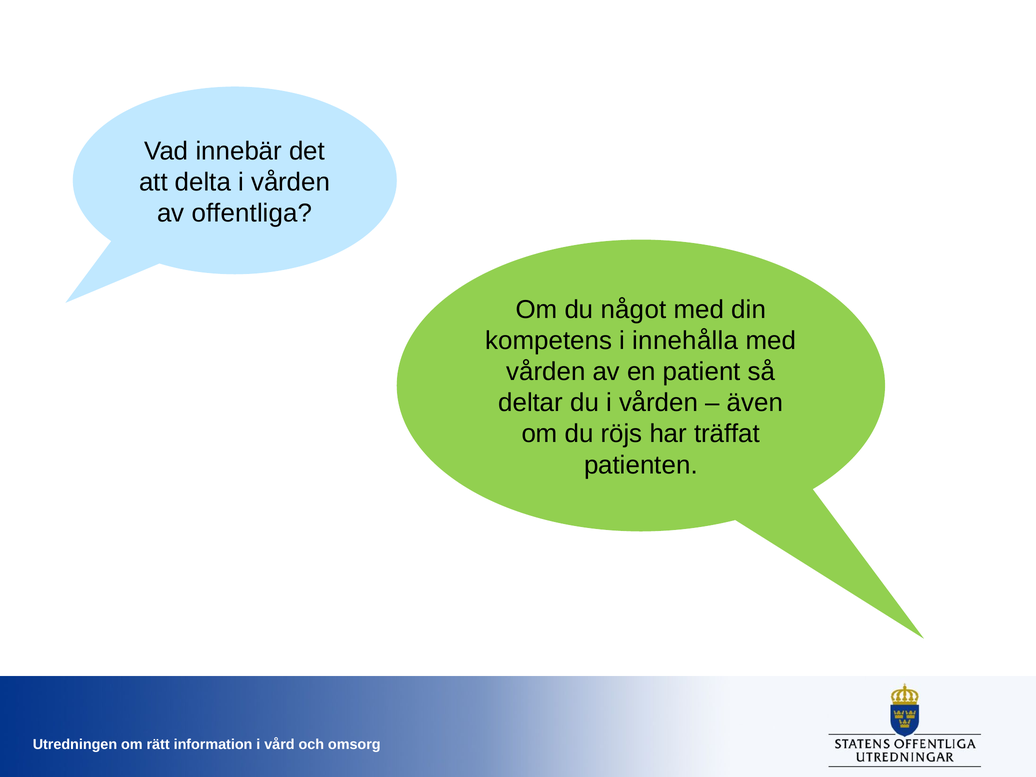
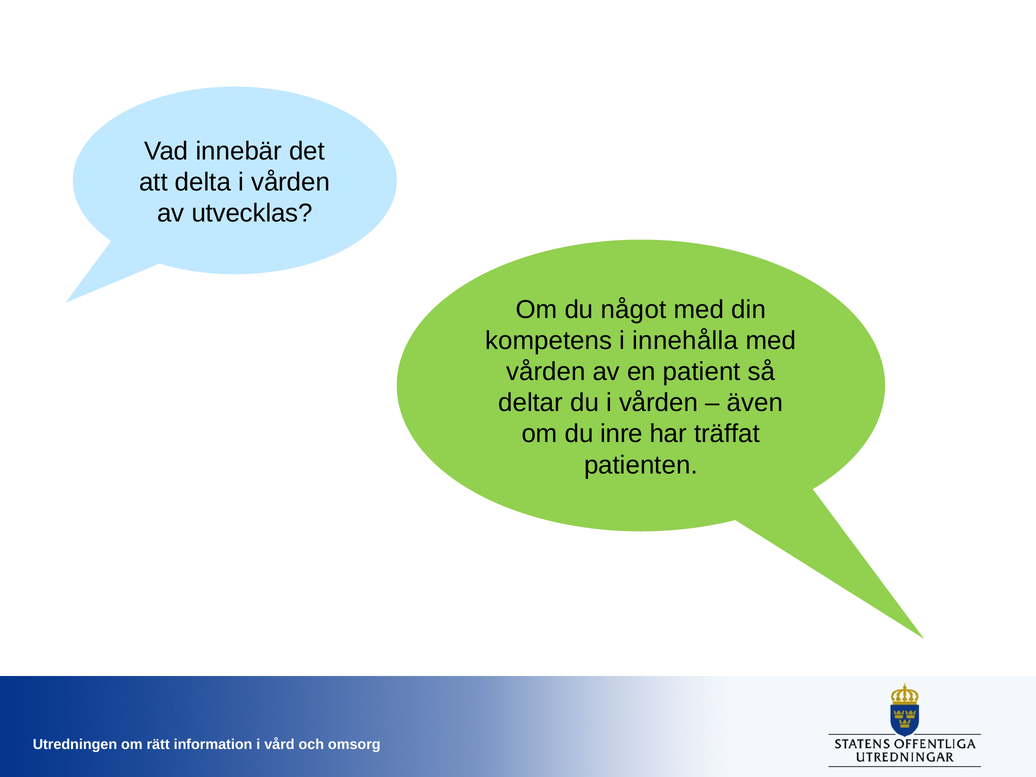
offentliga: offentliga -> utvecklas
röjs: röjs -> inre
